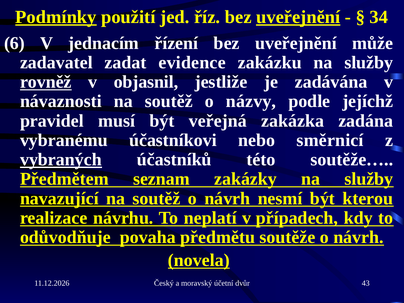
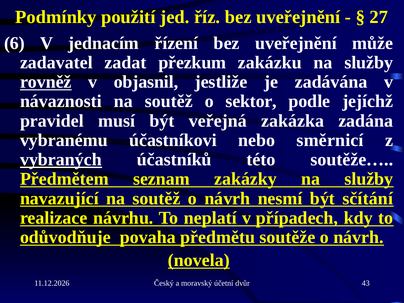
Podmínky underline: present -> none
uveřejnění at (298, 17) underline: present -> none
34: 34 -> 27
evidence: evidence -> přezkum
názvy: názvy -> sektor
kterou: kterou -> sčítání
